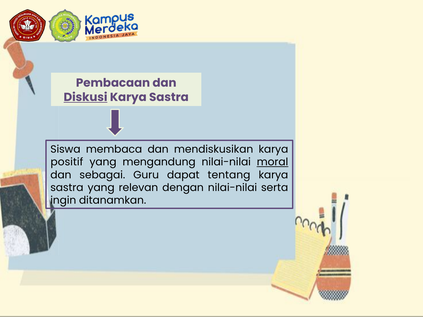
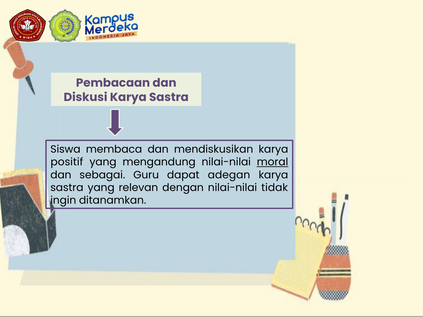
Diskusi underline: present -> none
tentang: tentang -> adegan
serta: serta -> tidak
